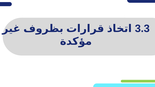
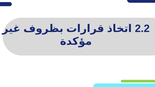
3.3: 3.3 -> 2.2
